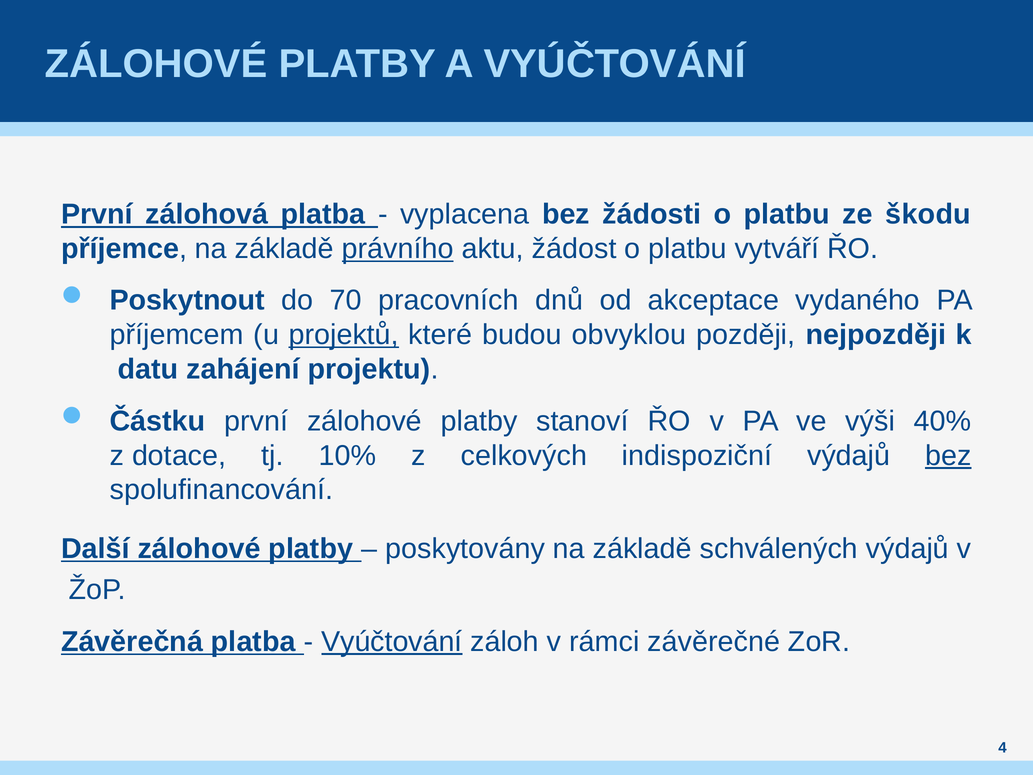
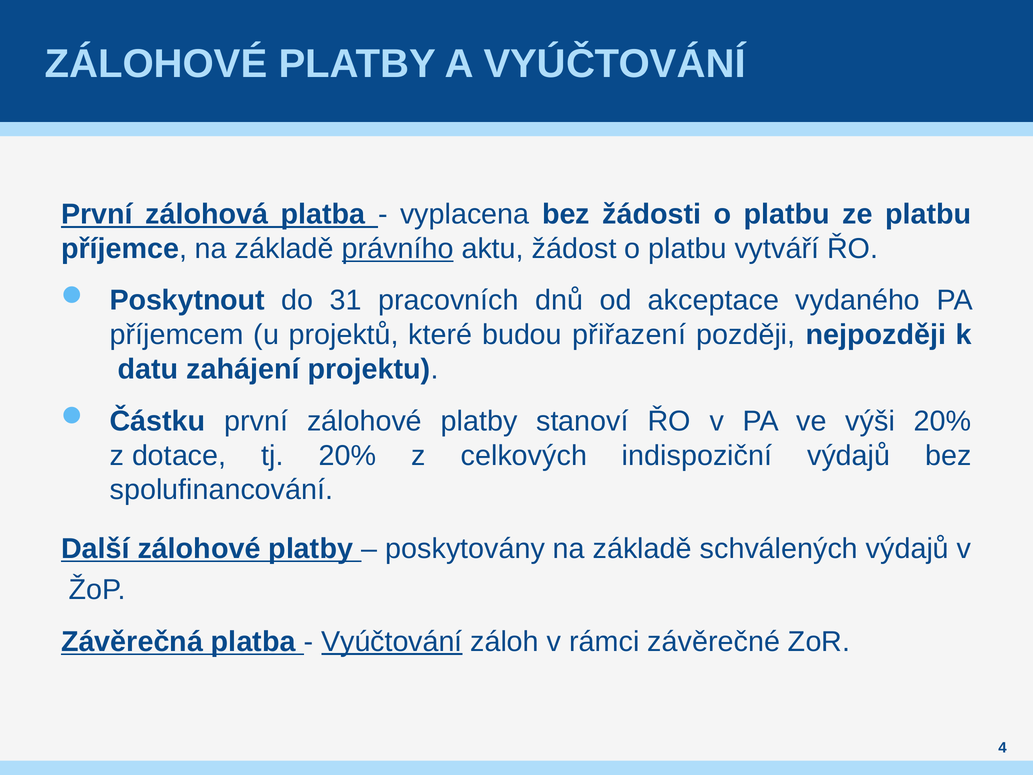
ze škodu: škodu -> platbu
70: 70 -> 31
projektů underline: present -> none
obvyklou: obvyklou -> přiřazení
výši 40%: 40% -> 20%
tj 10%: 10% -> 20%
bez at (948, 455) underline: present -> none
